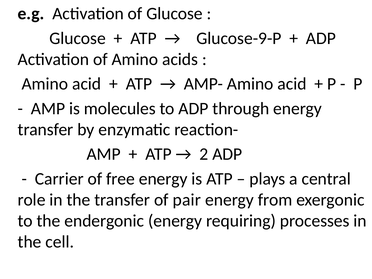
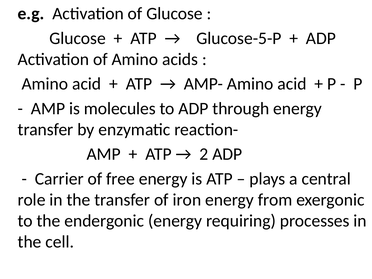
Glucose-9-P: Glucose-9-P -> Glucose-5-P
pair: pair -> iron
